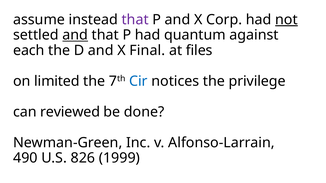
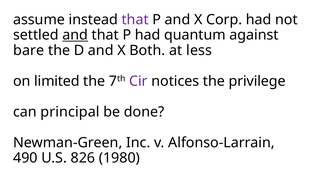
not underline: present -> none
each: each -> bare
Final: Final -> Both
files: files -> less
Cir colour: blue -> purple
reviewed: reviewed -> principal
1999: 1999 -> 1980
